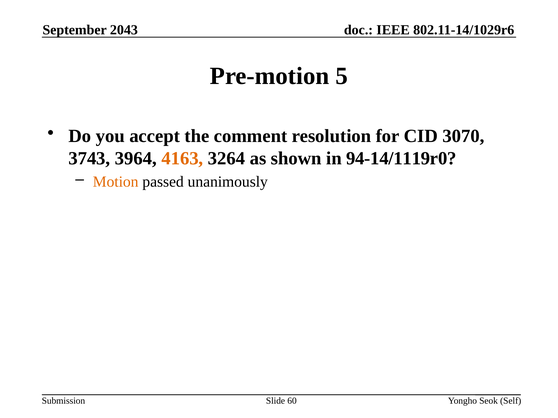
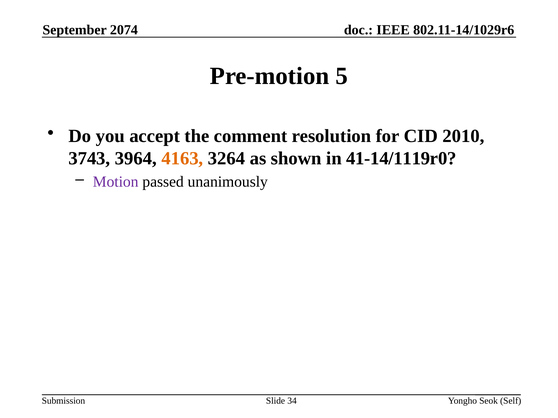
2043: 2043 -> 2074
3070: 3070 -> 2010
94-14/1119r0: 94-14/1119r0 -> 41-14/1119r0
Motion colour: orange -> purple
60: 60 -> 34
